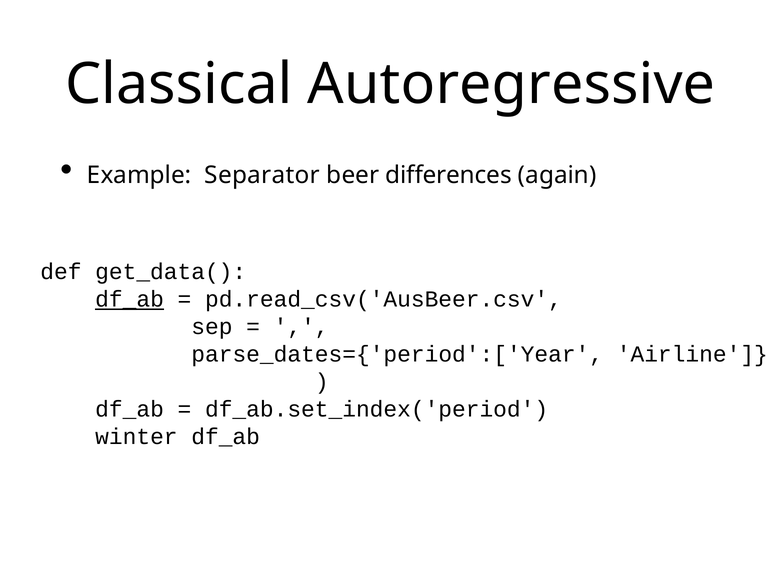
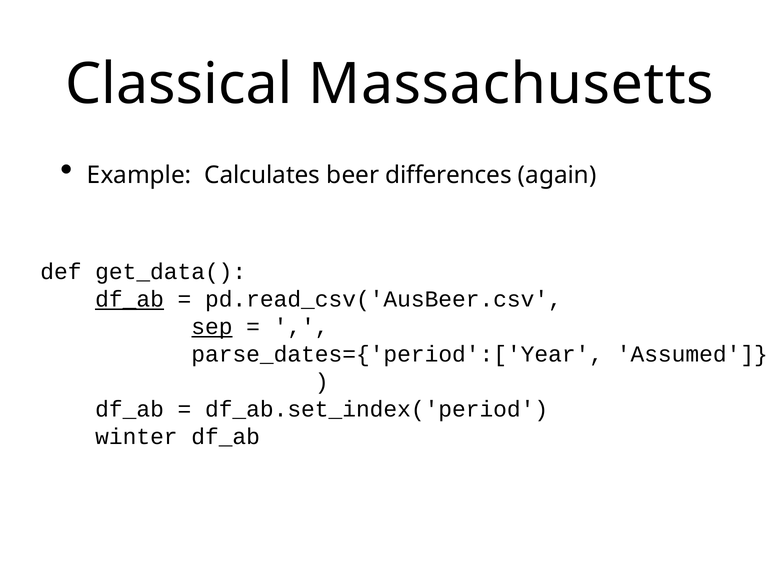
Autoregressive: Autoregressive -> Massachusetts
Separator: Separator -> Calculates
sep underline: none -> present
Airline: Airline -> Assumed
